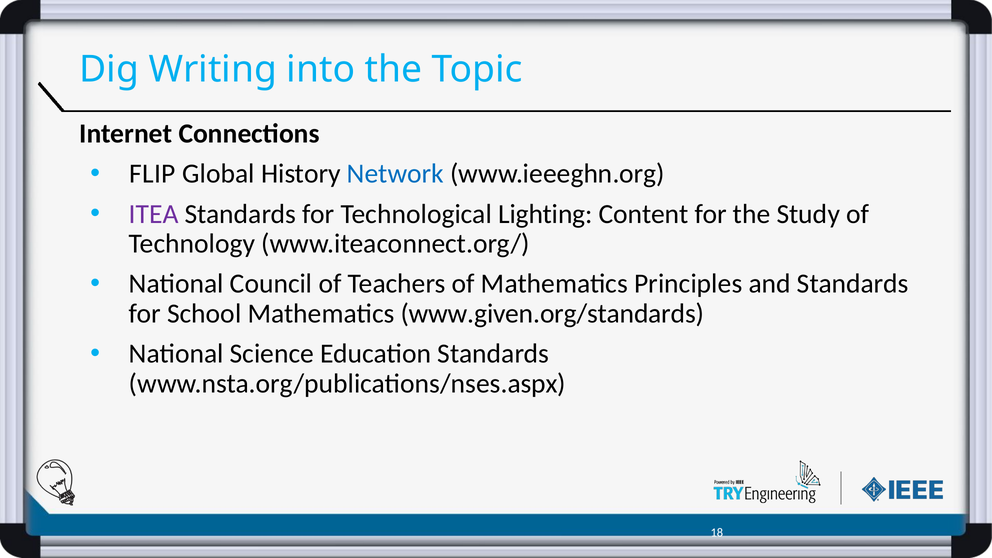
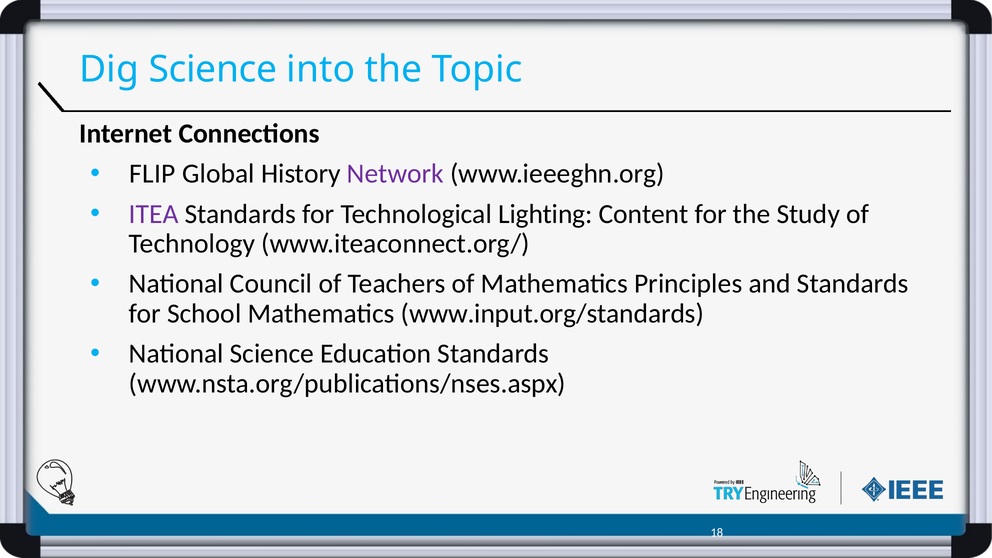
Dig Writing: Writing -> Science
Network colour: blue -> purple
www.given.org/standards: www.given.org/standards -> www.input.org/standards
